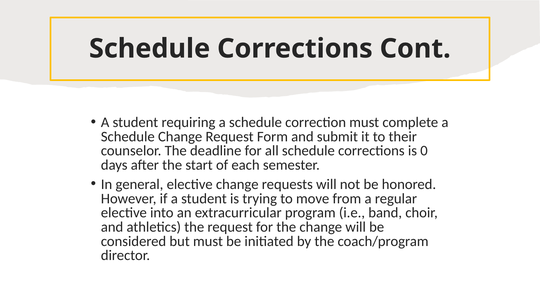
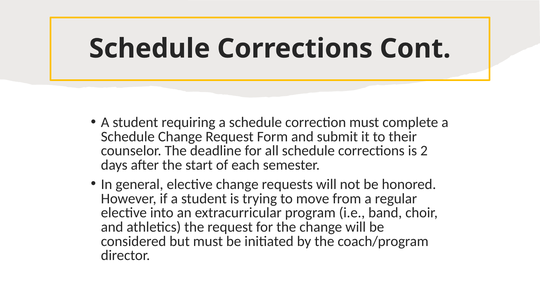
0: 0 -> 2
